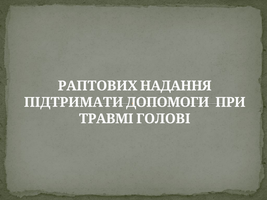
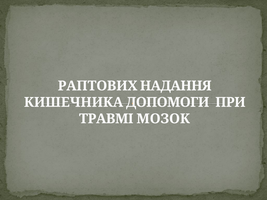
ПІДТРИМАТИ: ПІДТРИМАТИ -> КИШЕЧНИКА
ГОЛОВІ: ГОЛОВІ -> МОЗОК
